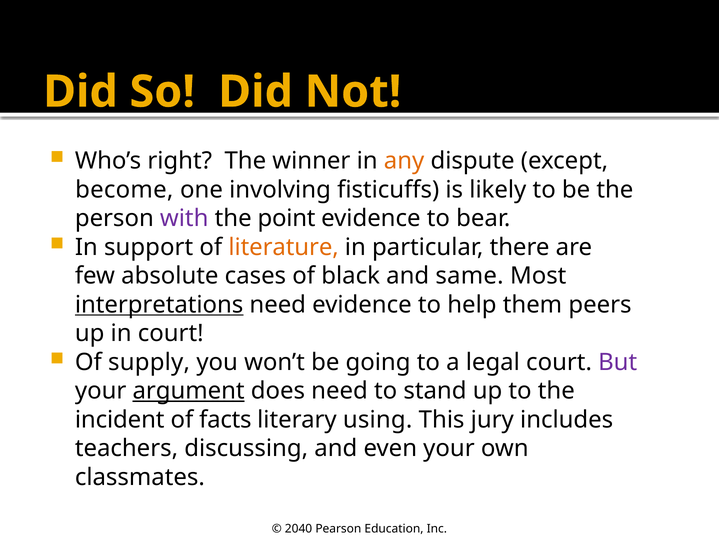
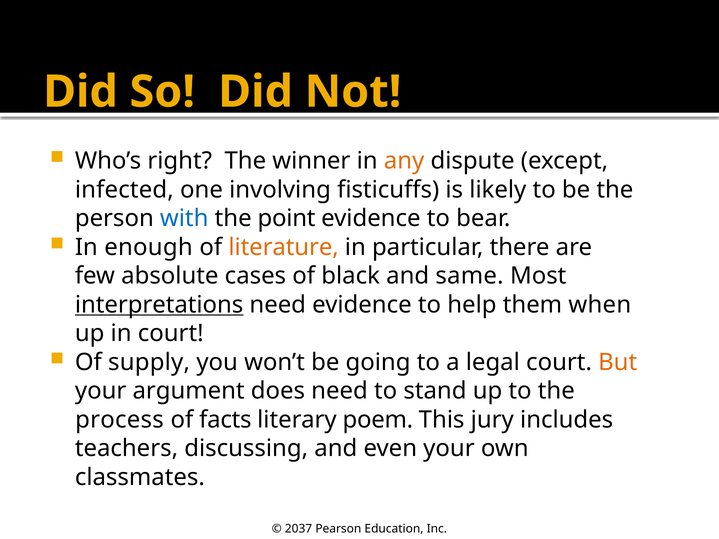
become: become -> infected
with colour: purple -> blue
support: support -> enough
peers: peers -> when
But colour: purple -> orange
argument underline: present -> none
incident: incident -> process
using: using -> poem
2040: 2040 -> 2037
